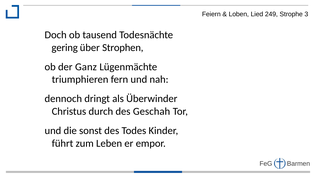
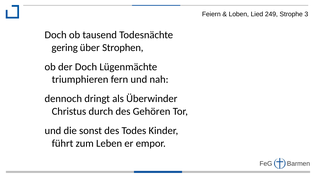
der Ganz: Ganz -> Doch
Geschah: Geschah -> Gehören
